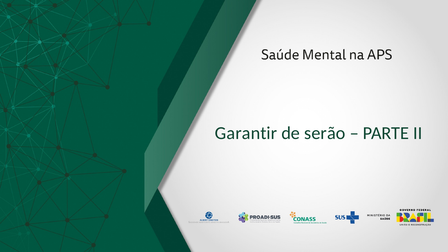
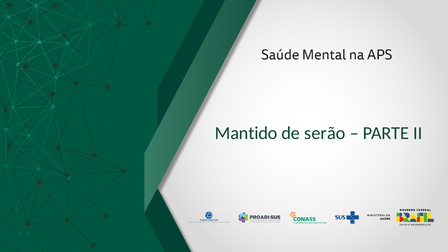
Garantir: Garantir -> Mantido
